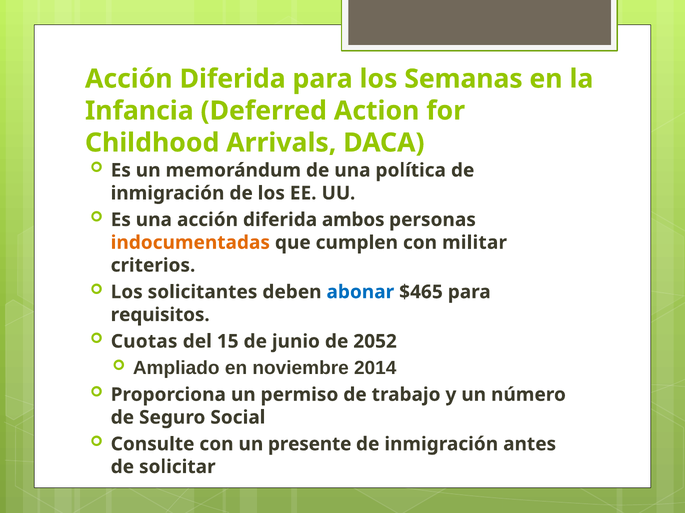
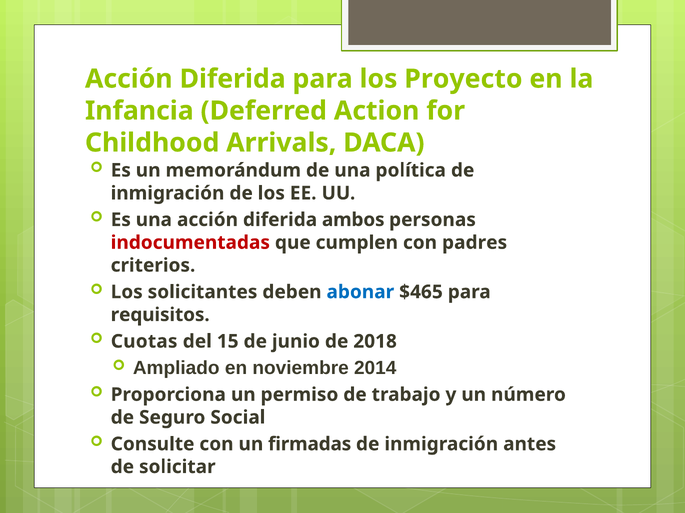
Semanas: Semanas -> Proyecto
indocumentadas colour: orange -> red
militar: militar -> padres
2052: 2052 -> 2018
presente: presente -> firmadas
